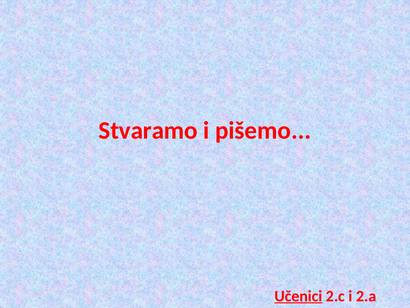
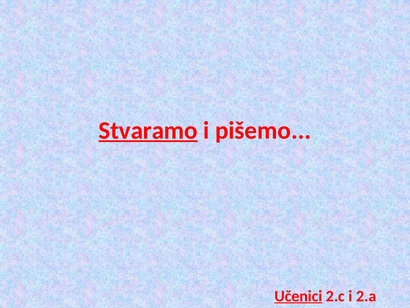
Stvaramo underline: none -> present
